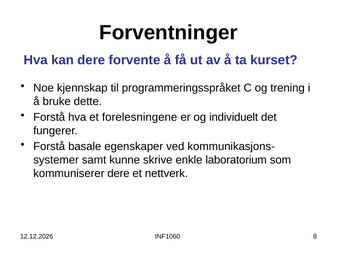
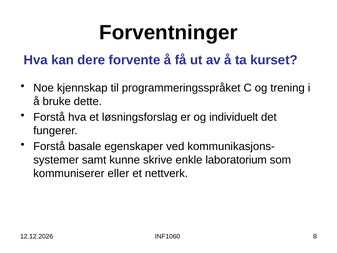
forelesningene: forelesningene -> løsningsforslag
kommuniserer dere: dere -> eller
